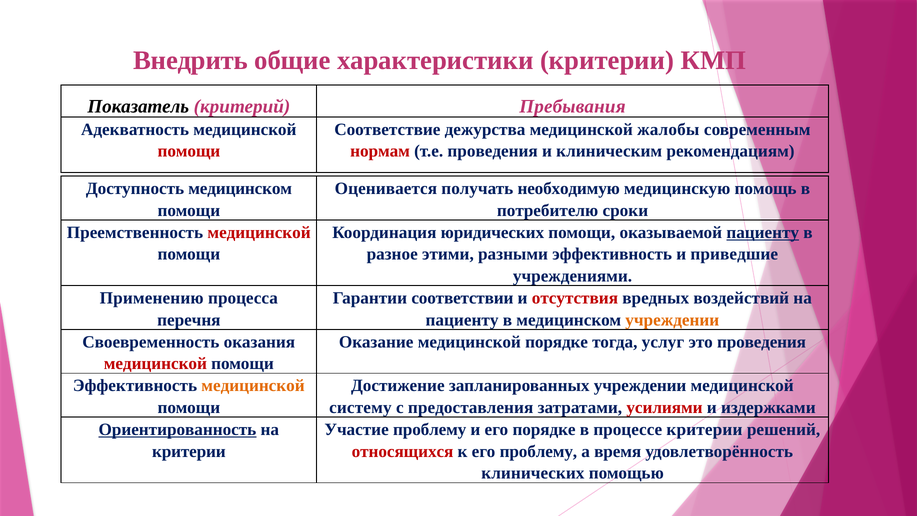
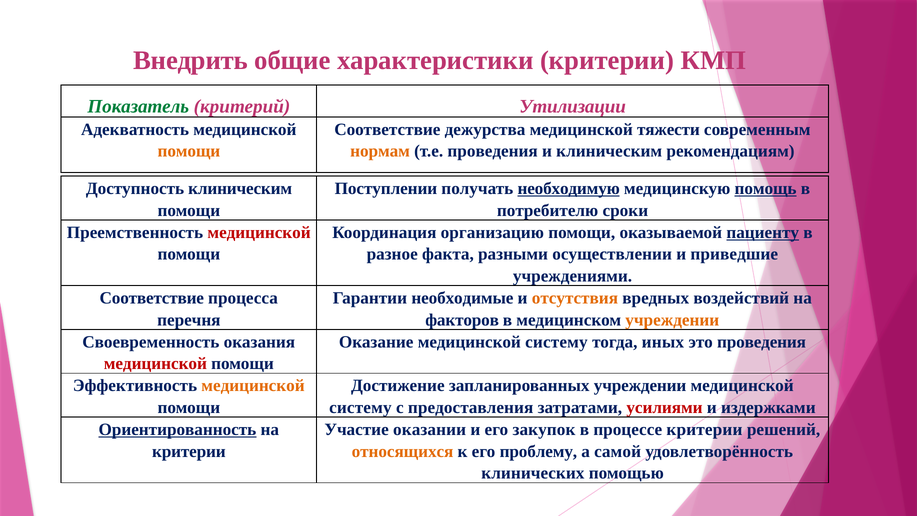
Показатель colour: black -> green
Пребывания: Пребывания -> Утилизации
жалобы: жалобы -> тяжести
помощи at (189, 151) colour: red -> orange
нормам colour: red -> orange
Доступность медицинском: медицинском -> клиническим
Оценивается: Оценивается -> Поступлении
необходимую underline: none -> present
помощь underline: none -> present
юридических: юридических -> организацию
этими: этими -> факта
разными эффективность: эффективность -> осуществлении
Применению at (152, 298): Применению -> Соответствие
соответствии: соответствии -> необходимые
отсутствия colour: red -> orange
пациенту at (462, 320): пациенту -> факторов
Оказание медицинской порядке: порядке -> систему
услуг: услуг -> иных
Участие проблему: проблему -> оказании
его порядке: порядке -> закупок
относящихся colour: red -> orange
время: время -> самой
